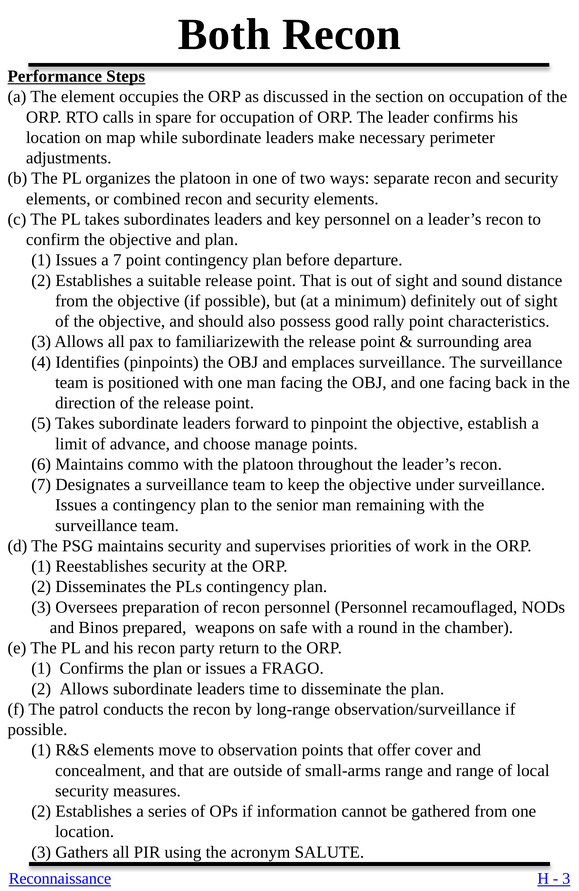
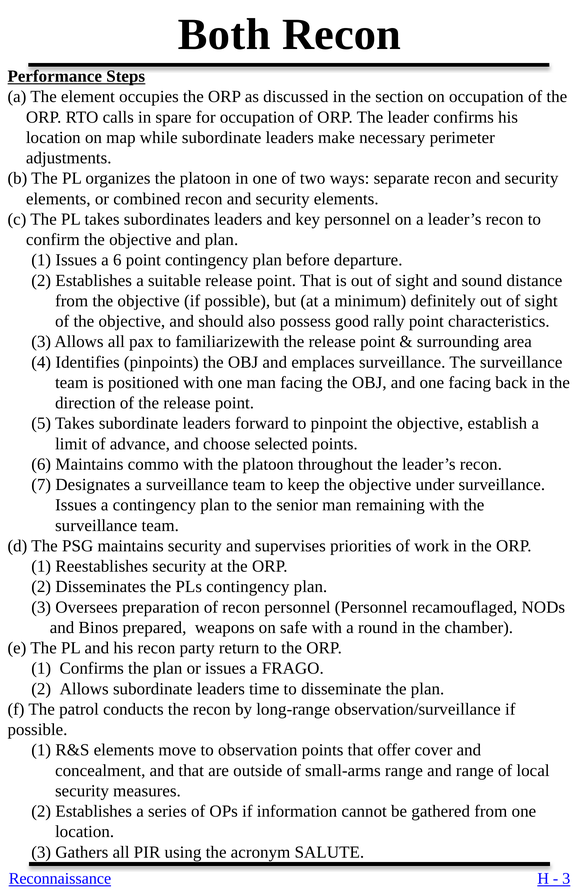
a 7: 7 -> 6
manage: manage -> selected
